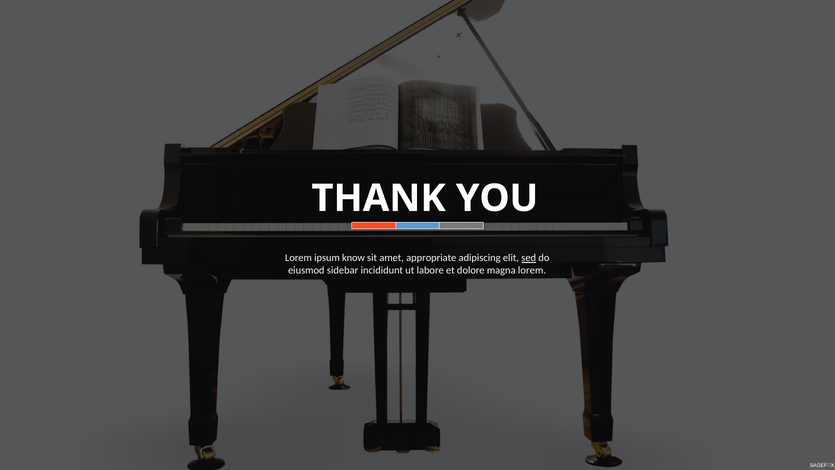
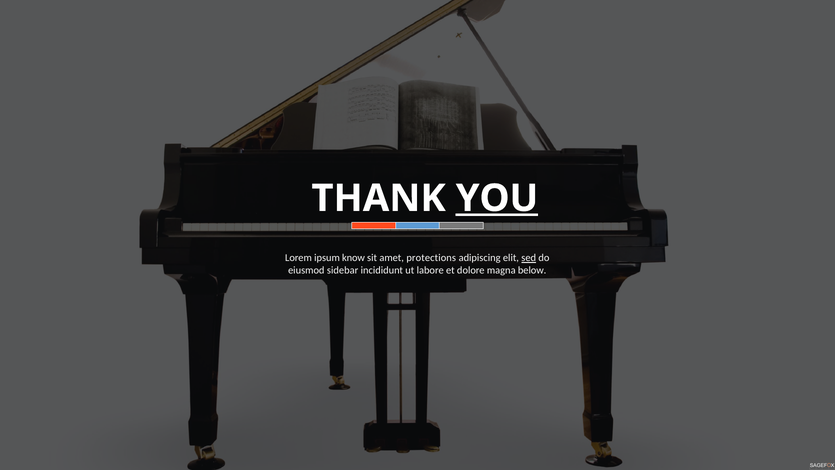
YOU underline: none -> present
appropriate: appropriate -> protections
magna lorem: lorem -> below
